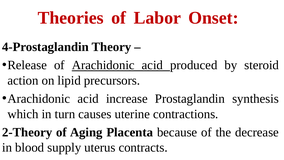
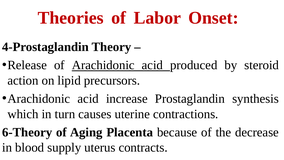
2-Theory: 2-Theory -> 6-Theory
